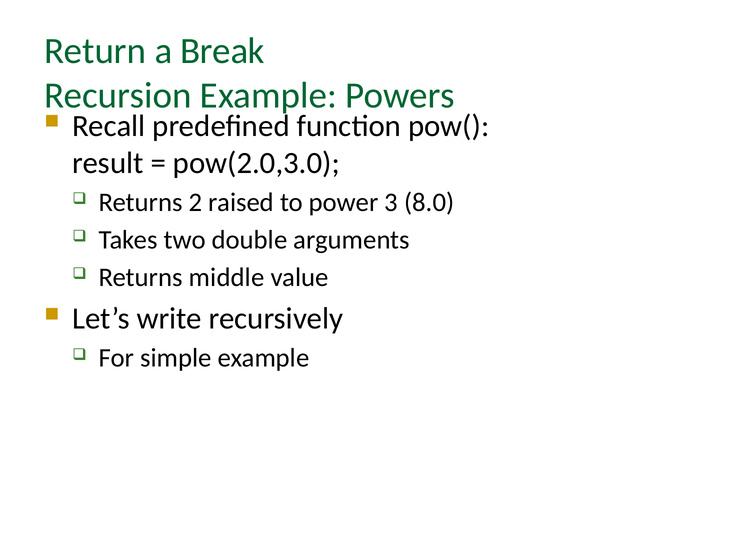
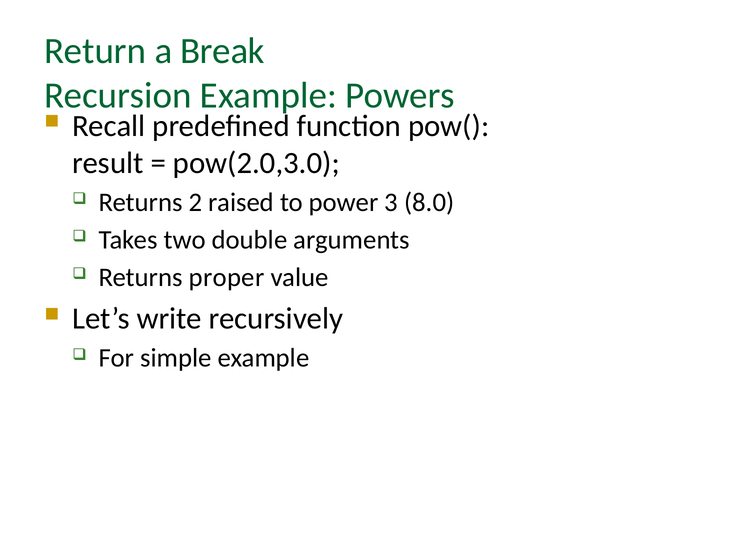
middle: middle -> proper
